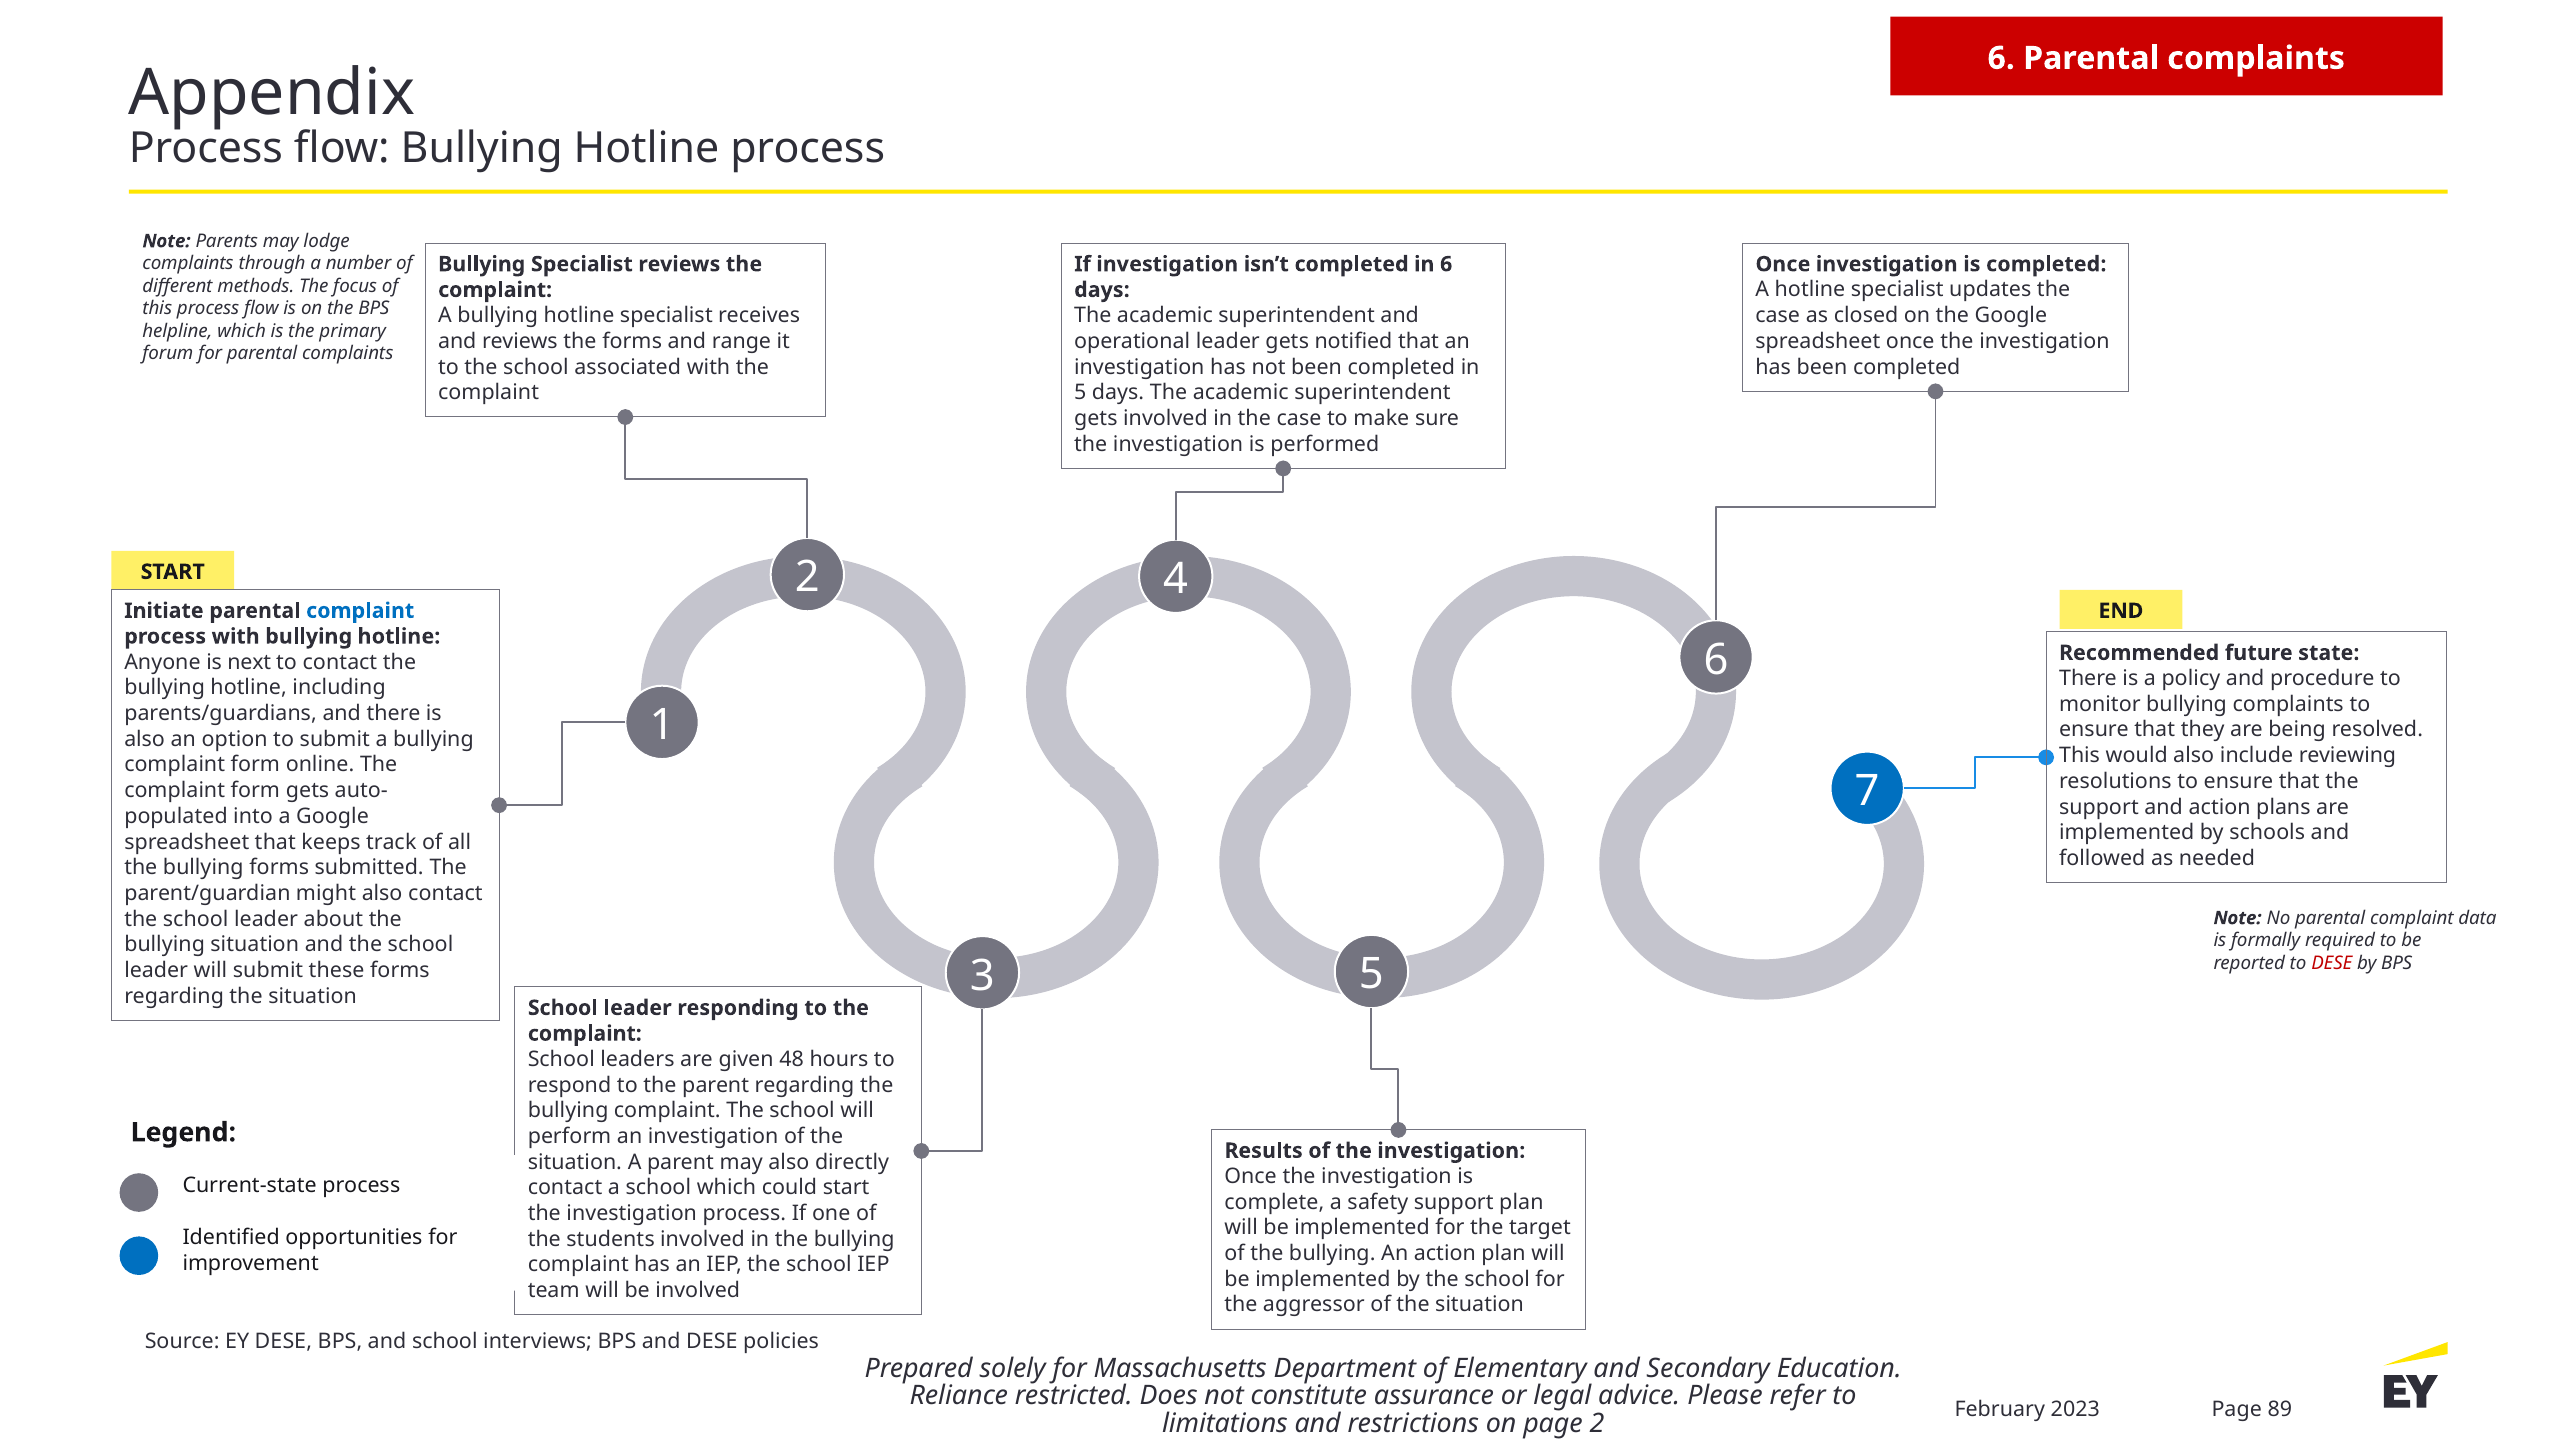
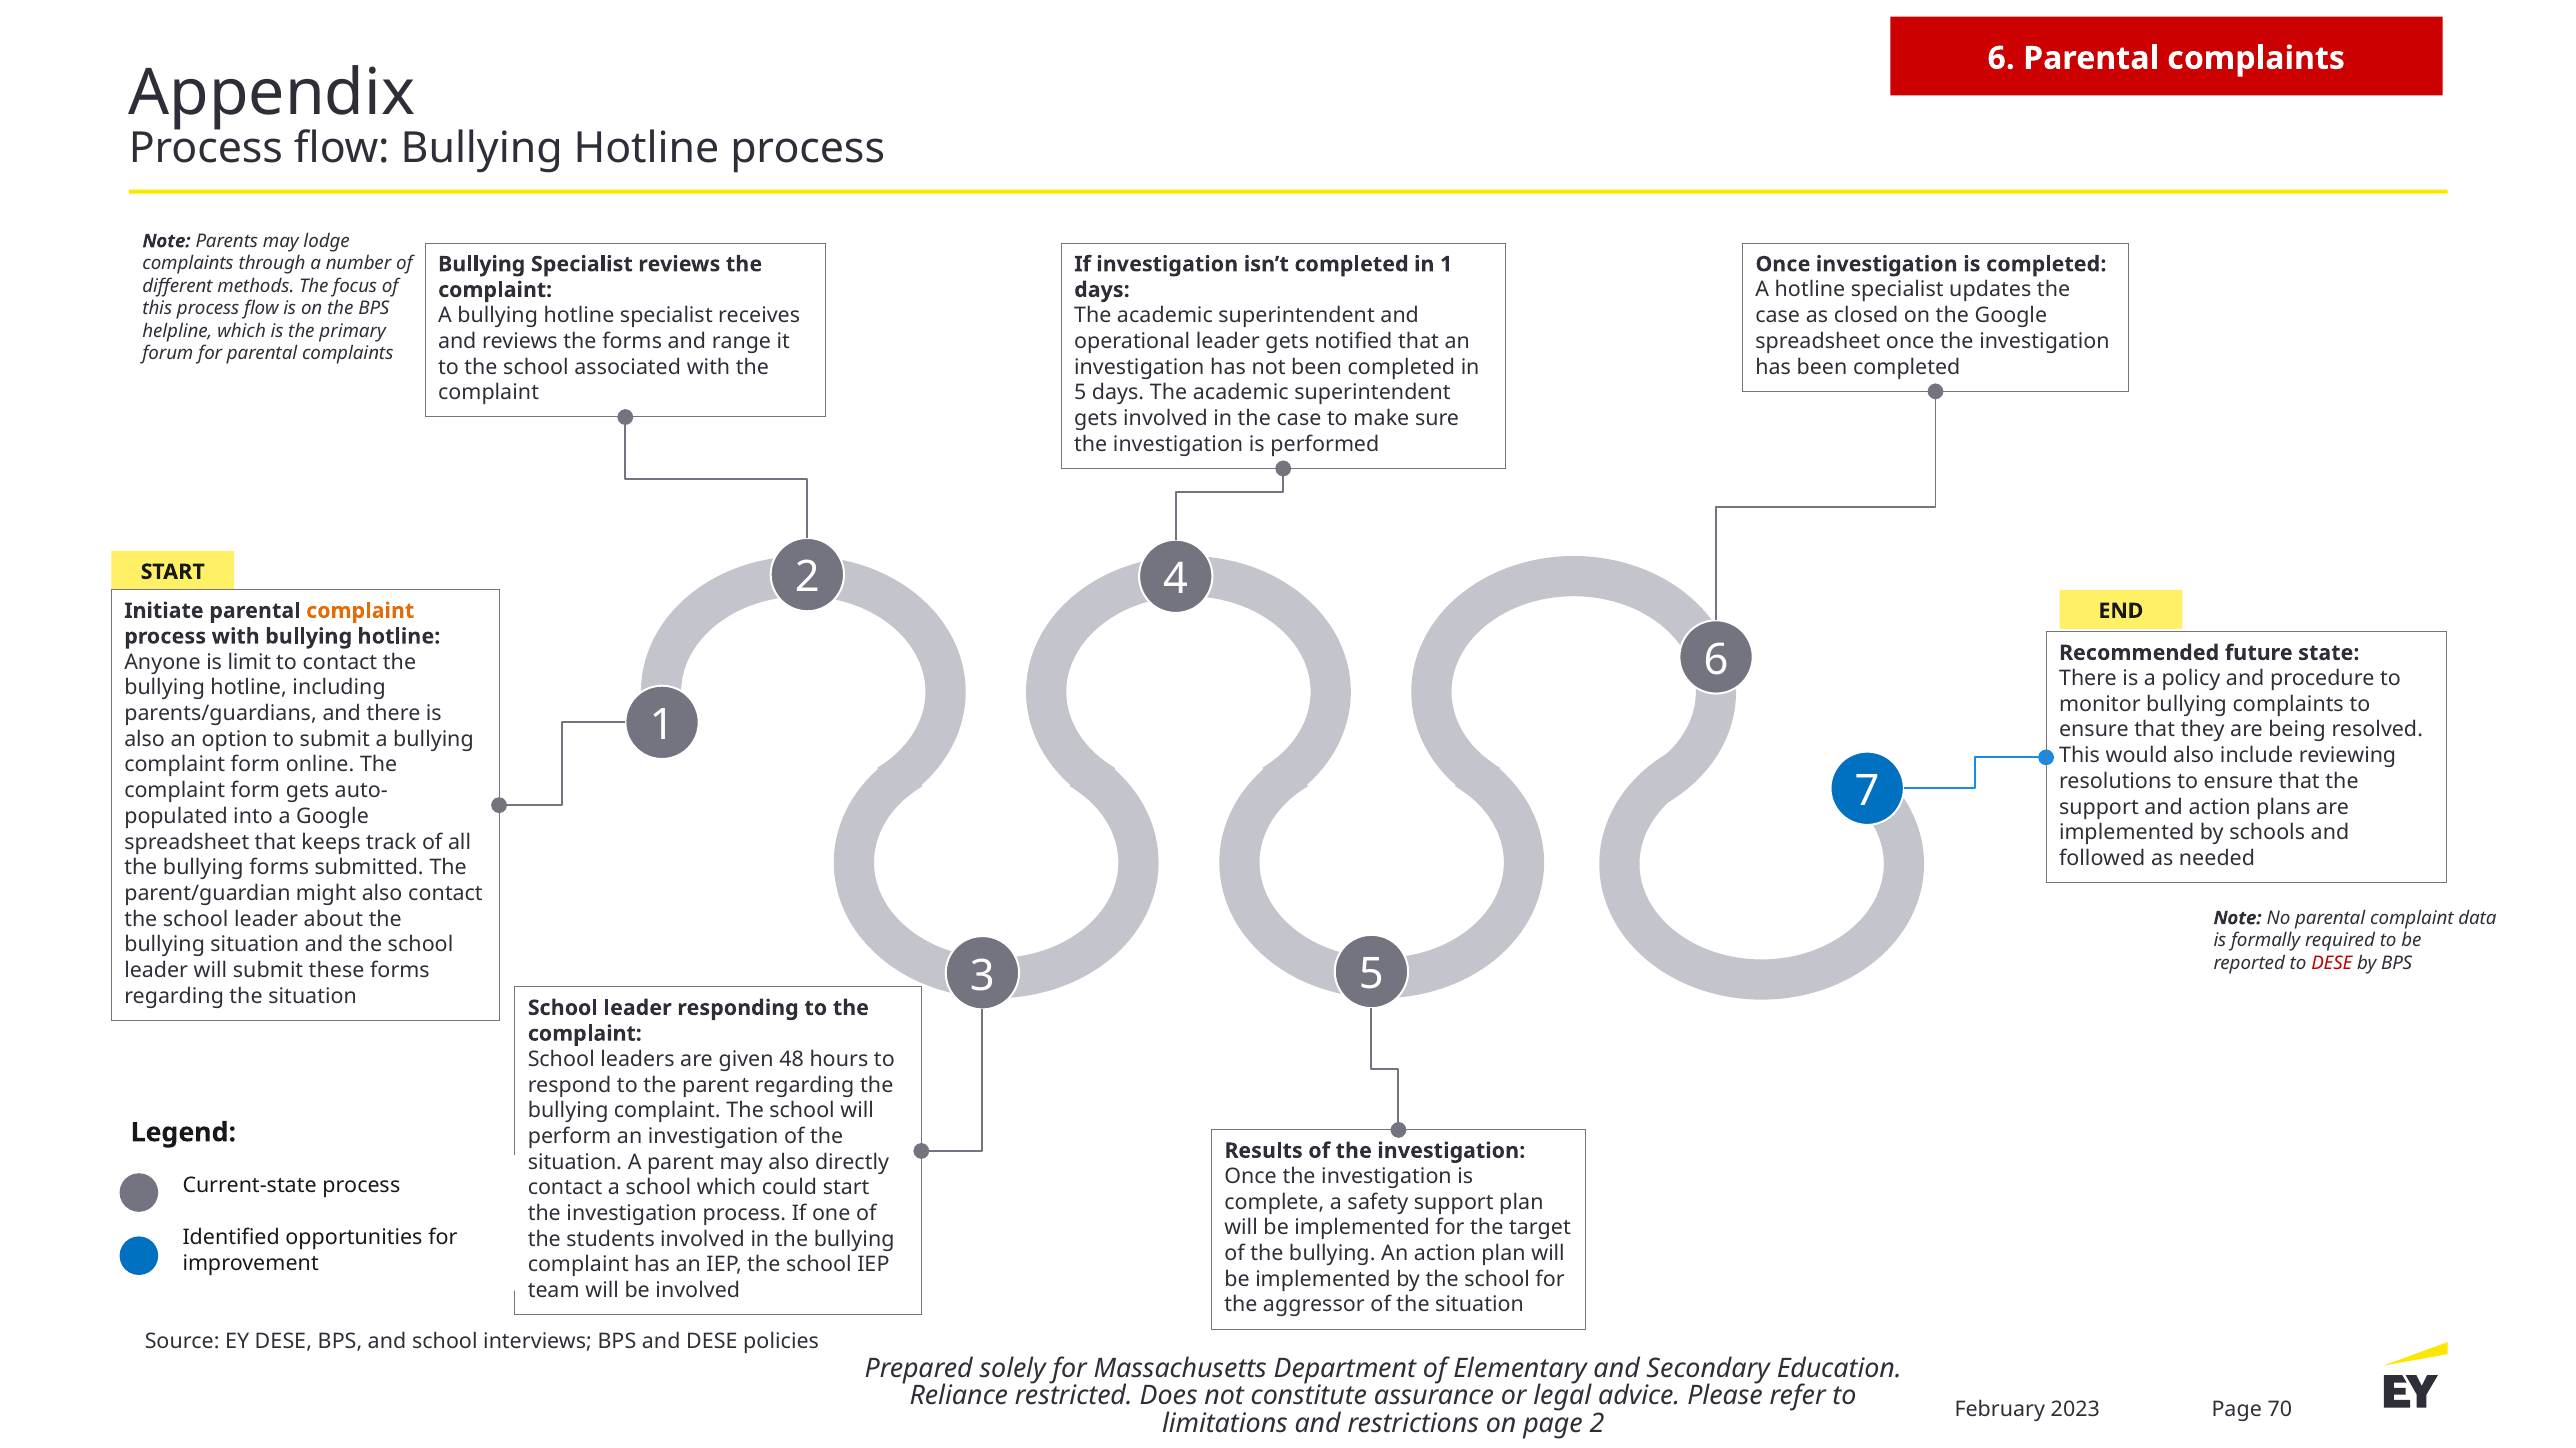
in 6: 6 -> 1
complaint at (360, 611) colour: blue -> orange
next: next -> limit
89: 89 -> 70
